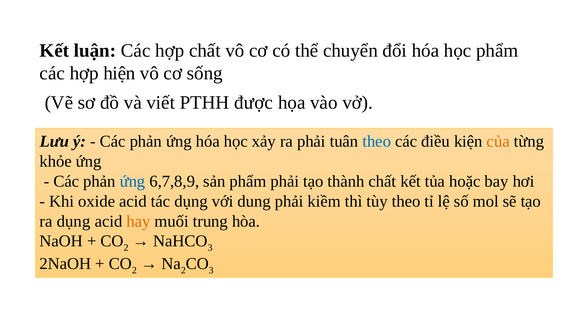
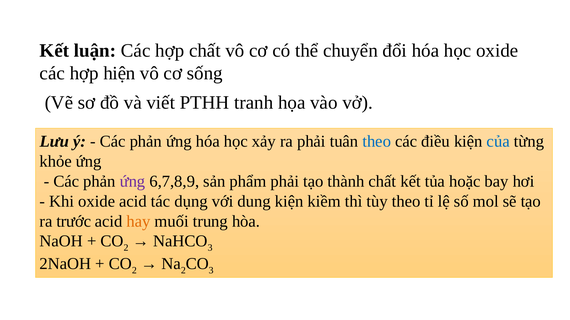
học phẩm: phẩm -> oxide
được: được -> tranh
của colour: orange -> blue
ứng at (132, 182) colour: blue -> purple
dung phải: phải -> kiện
ra dụng: dụng -> trước
